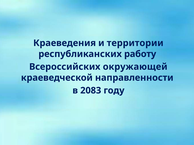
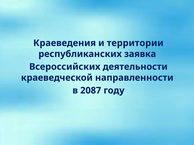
работу: работу -> заявка
окружающей: окружающей -> деятельности
2083: 2083 -> 2087
